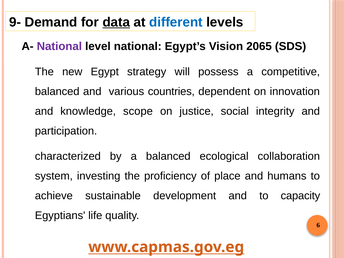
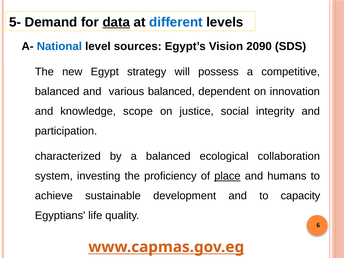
9-: 9- -> 5-
National at (59, 46) colour: purple -> blue
level national: national -> sources
2065: 2065 -> 2090
various countries: countries -> balanced
place underline: none -> present
